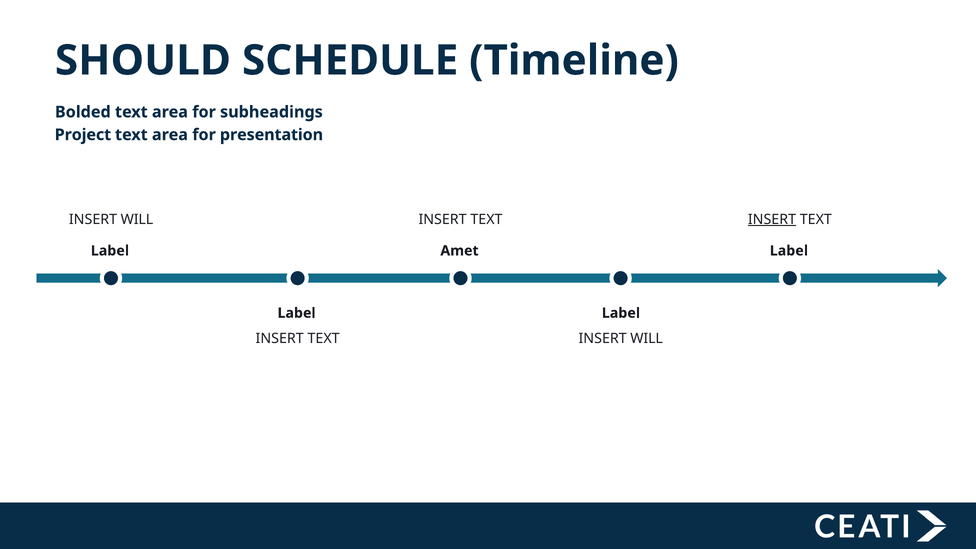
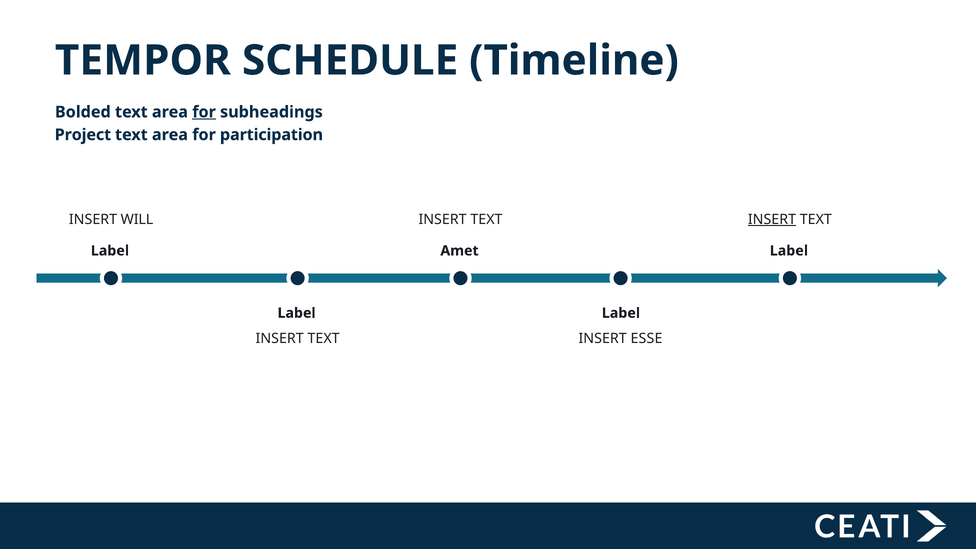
SHOULD: SHOULD -> TEMPOR
for at (204, 112) underline: none -> present
presentation: presentation -> participation
TEXT INSERT WILL: WILL -> ESSE
